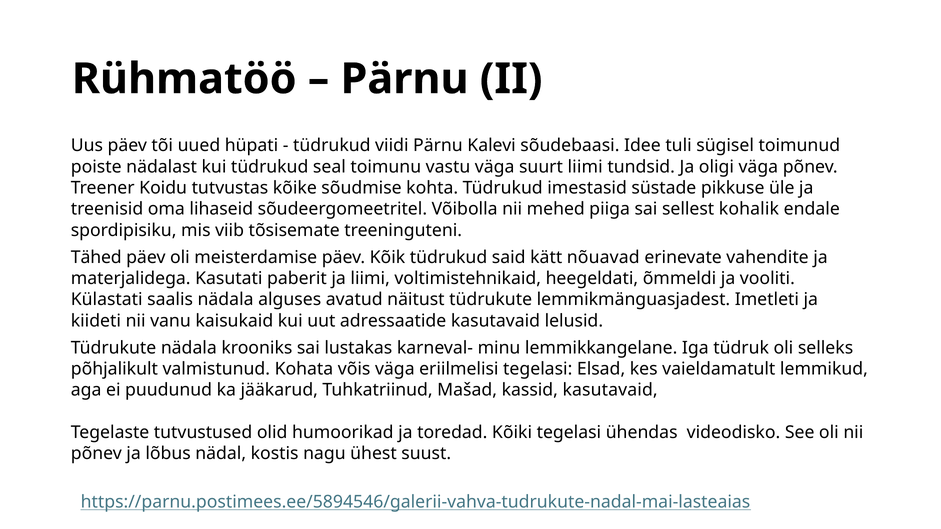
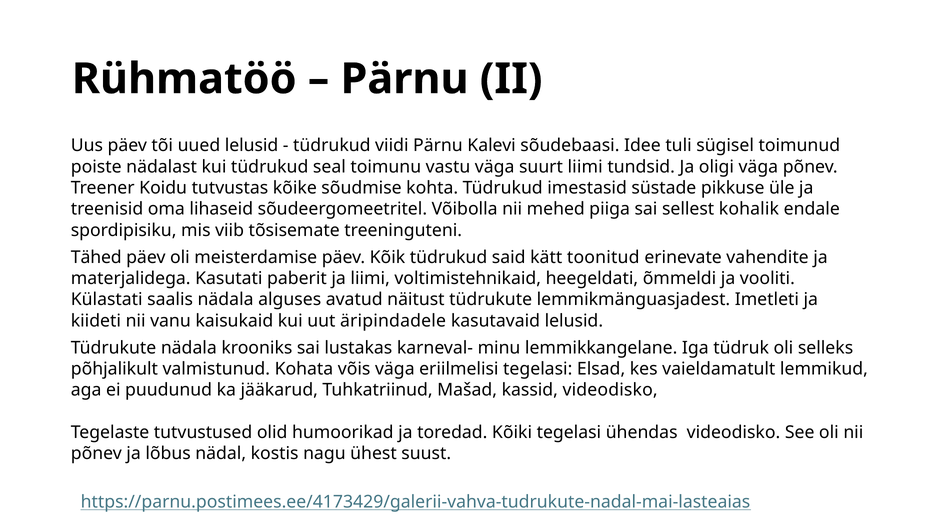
uued hüpati: hüpati -> lelusid
nõuavad: nõuavad -> toonitud
adressaatide: adressaatide -> äripindadele
kassid kasutavaid: kasutavaid -> videodisko
https://parnu.postimees.ee/5894546/galerii-vahva-tudrukute-nadal-mai-lasteaias: https://parnu.postimees.ee/5894546/galerii-vahva-tudrukute-nadal-mai-lasteaias -> https://parnu.postimees.ee/4173429/galerii-vahva-tudrukute-nadal-mai-lasteaias
